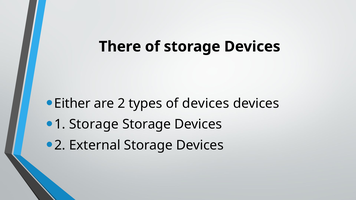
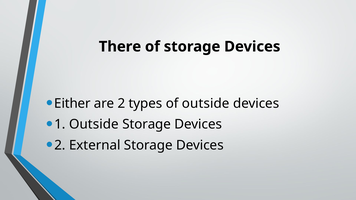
of devices: devices -> outside
1 Storage: Storage -> Outside
